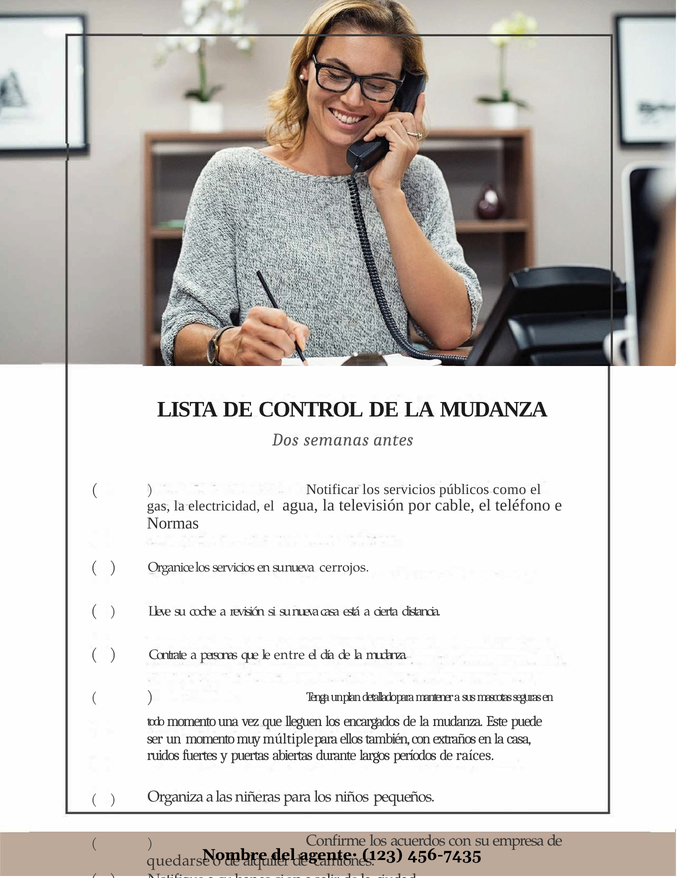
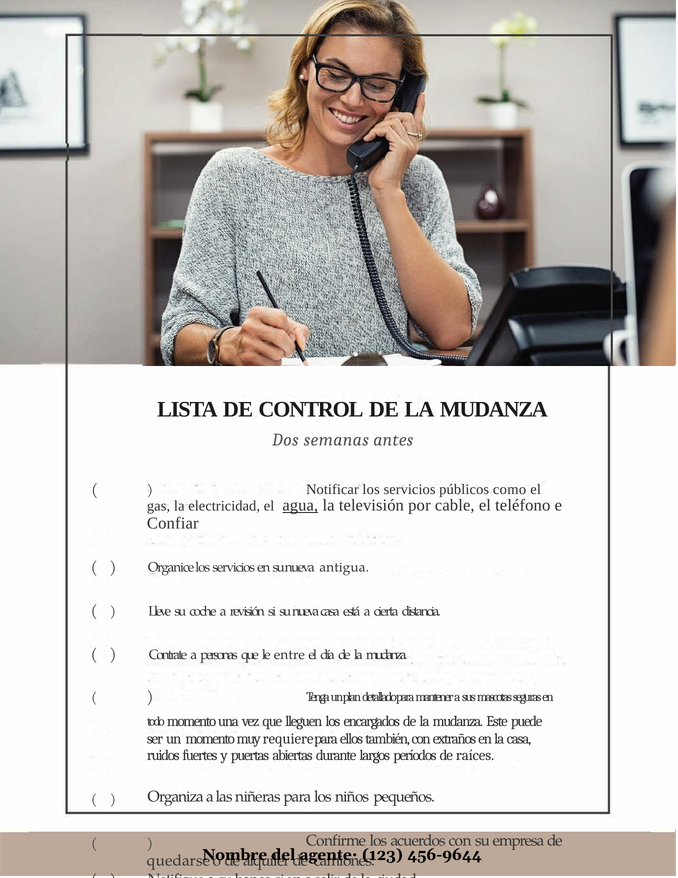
agua underline: none -> present
Normas: Normas -> Confiar
cerrojos: cerrojos -> antigua
múltiple: múltiple -> requiere
456-7435: 456-7435 -> 456-9644
